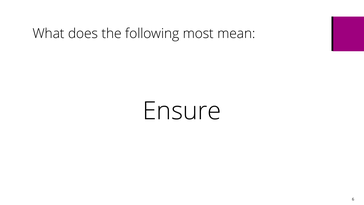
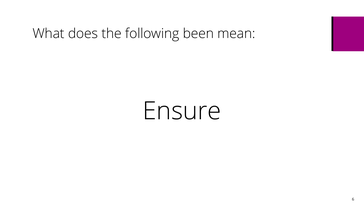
most: most -> been
